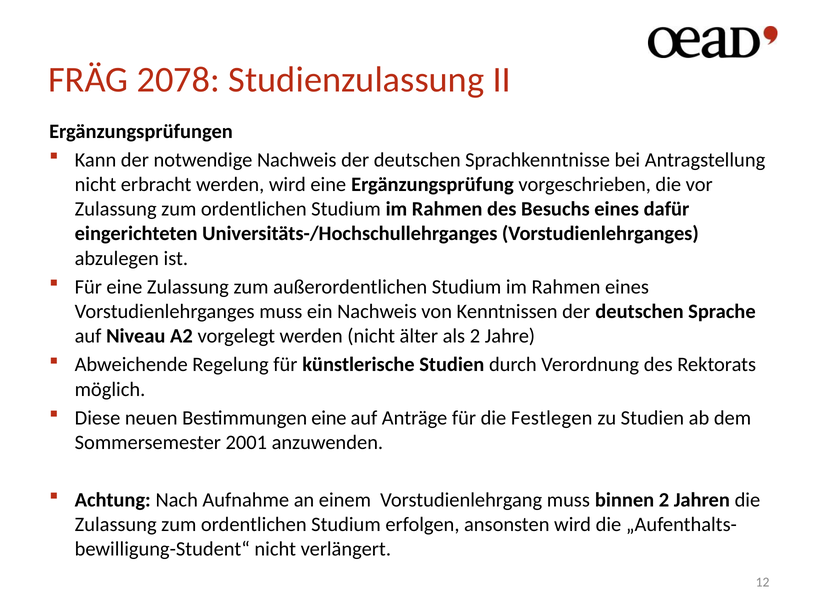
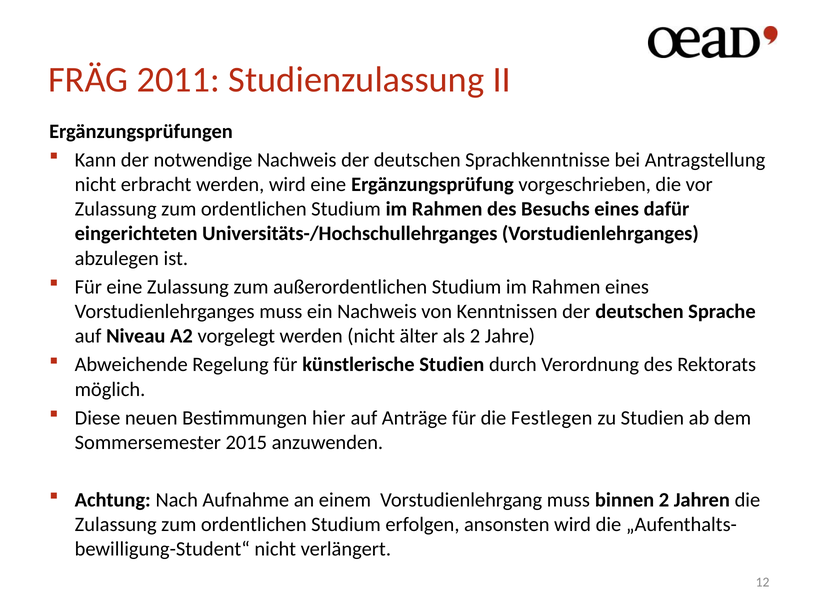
2078: 2078 -> 2011
Bestimmungen eine: eine -> hier
2001: 2001 -> 2015
